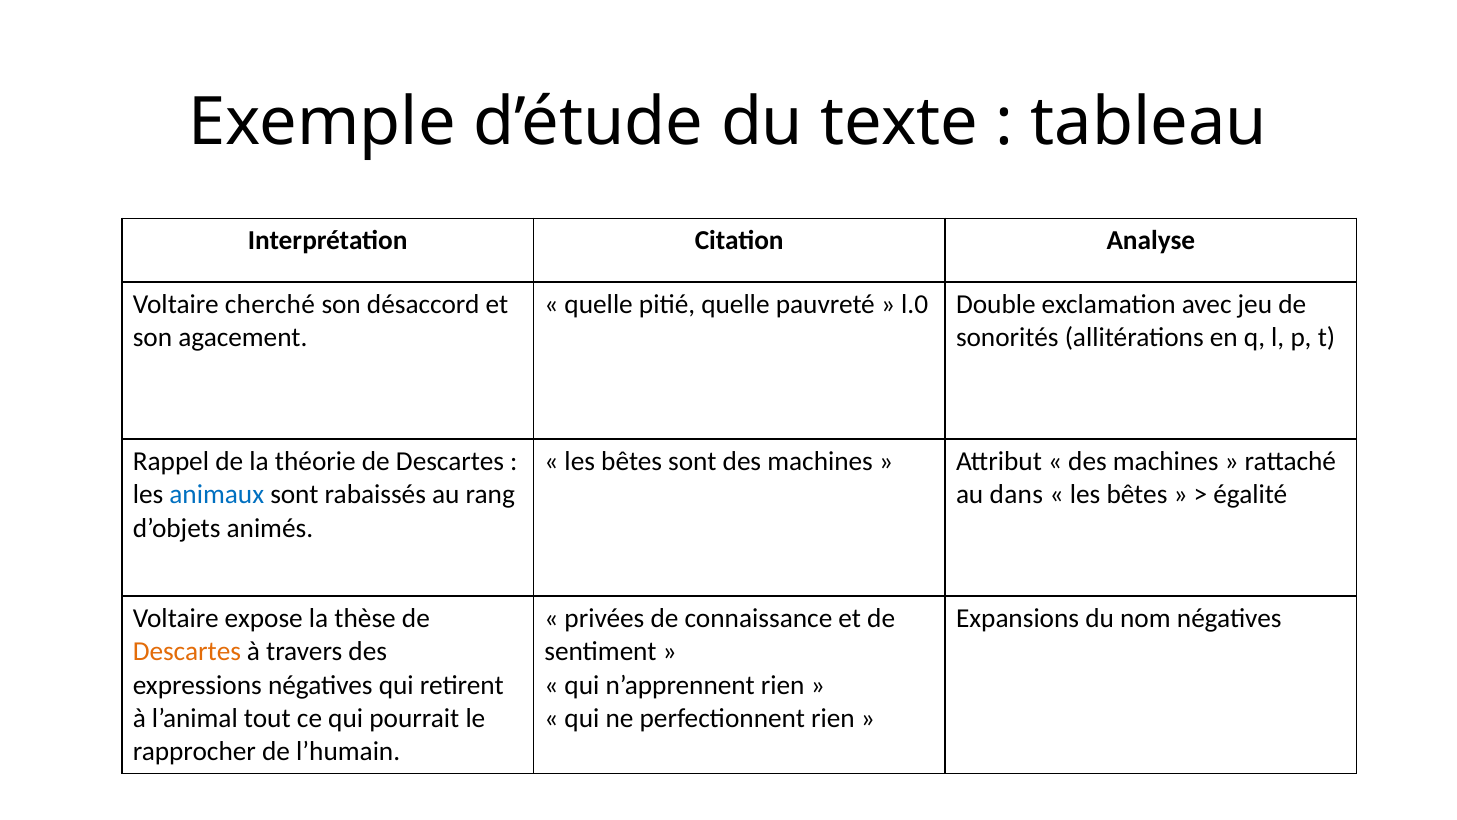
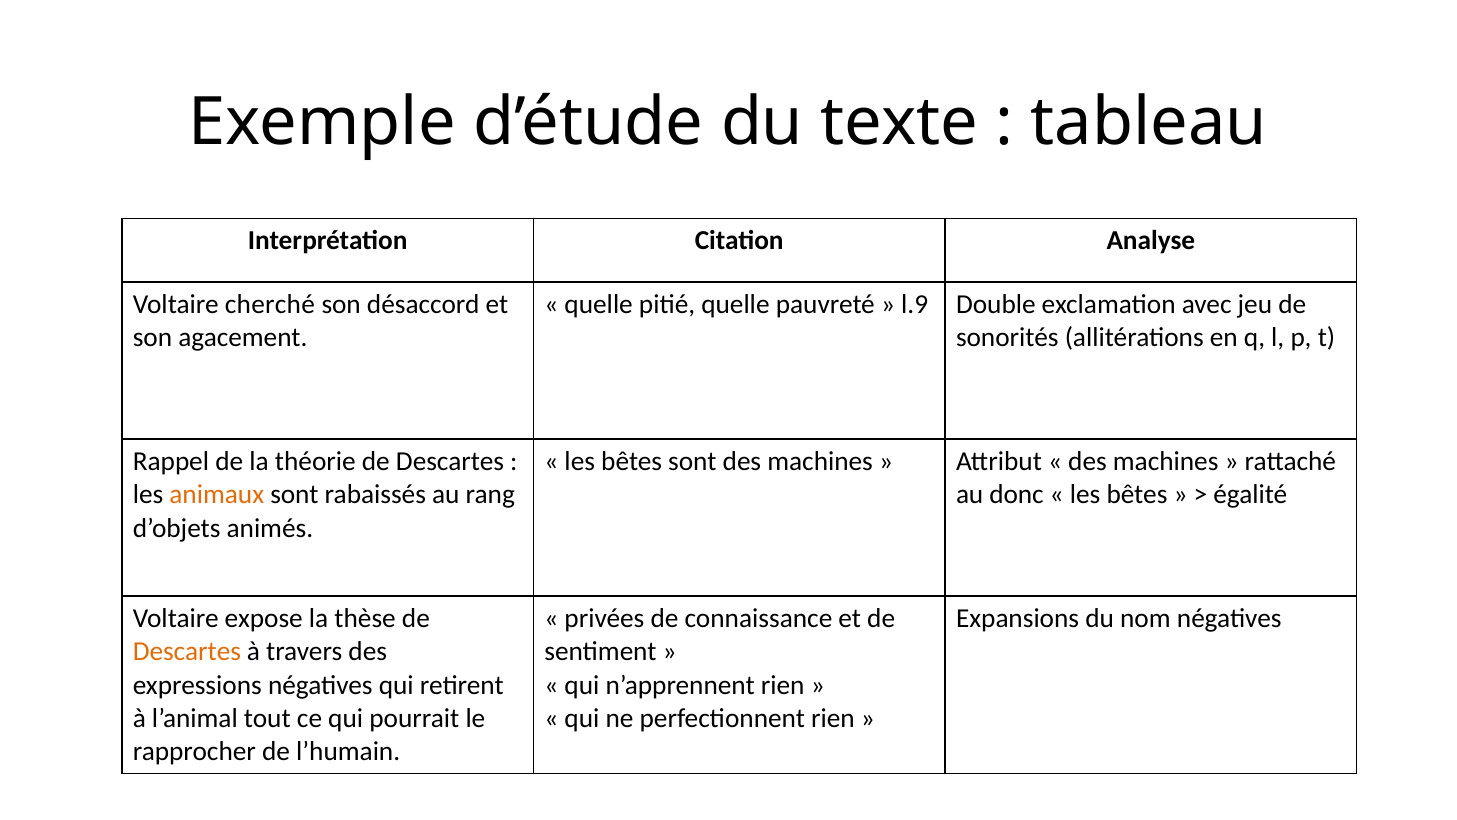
l.0: l.0 -> l.9
animaux colour: blue -> orange
dans: dans -> donc
